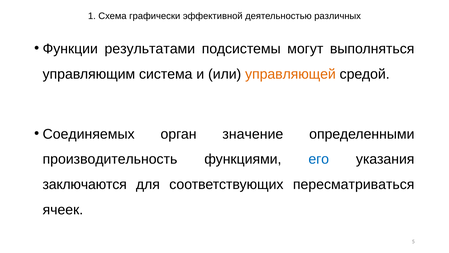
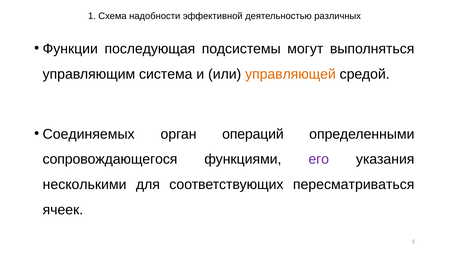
графически: графически -> надобности
результатами: результатами -> последующая
значение: значение -> операций
производительность: производительность -> сопровождающегося
его colour: blue -> purple
заключаются: заключаются -> несколькими
